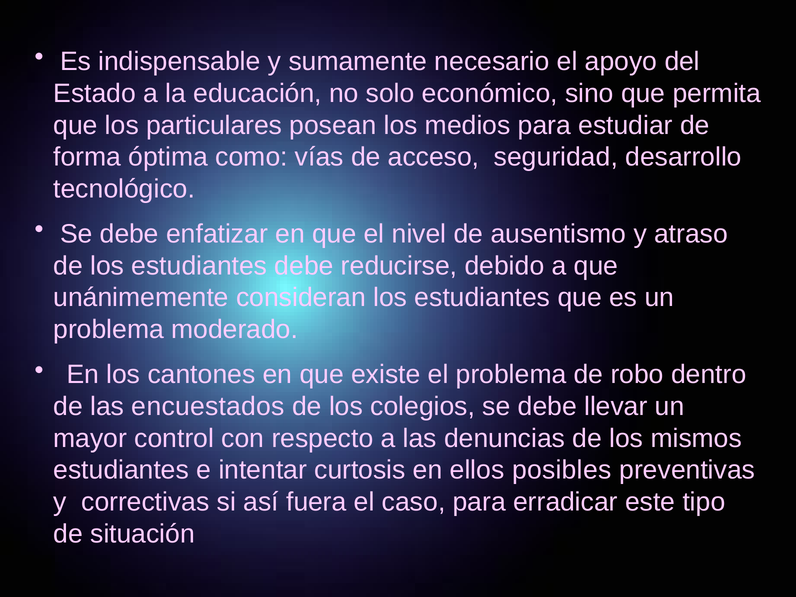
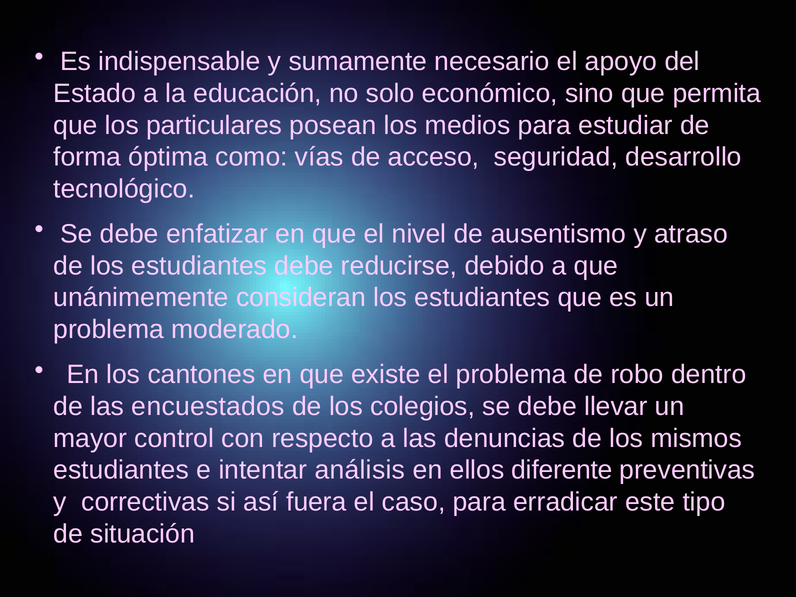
curtosis: curtosis -> análisis
posibles: posibles -> diferente
